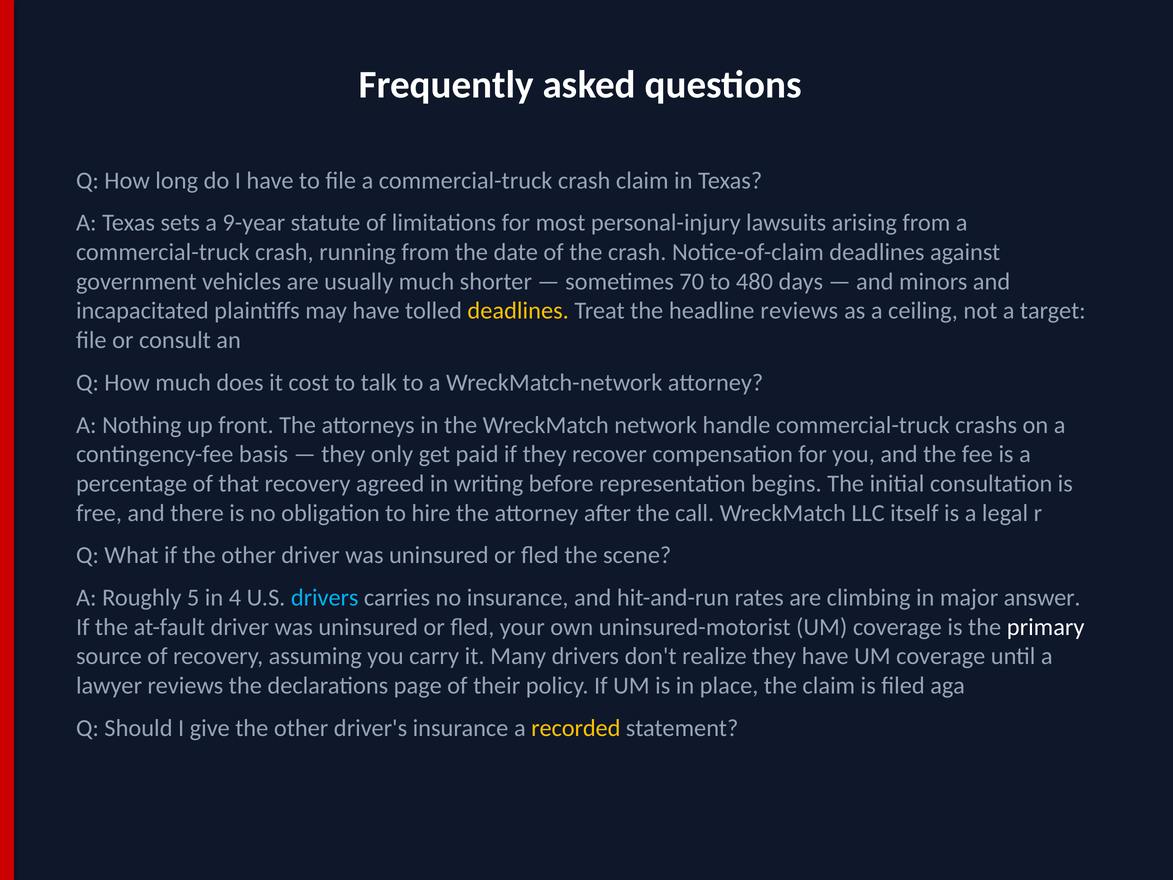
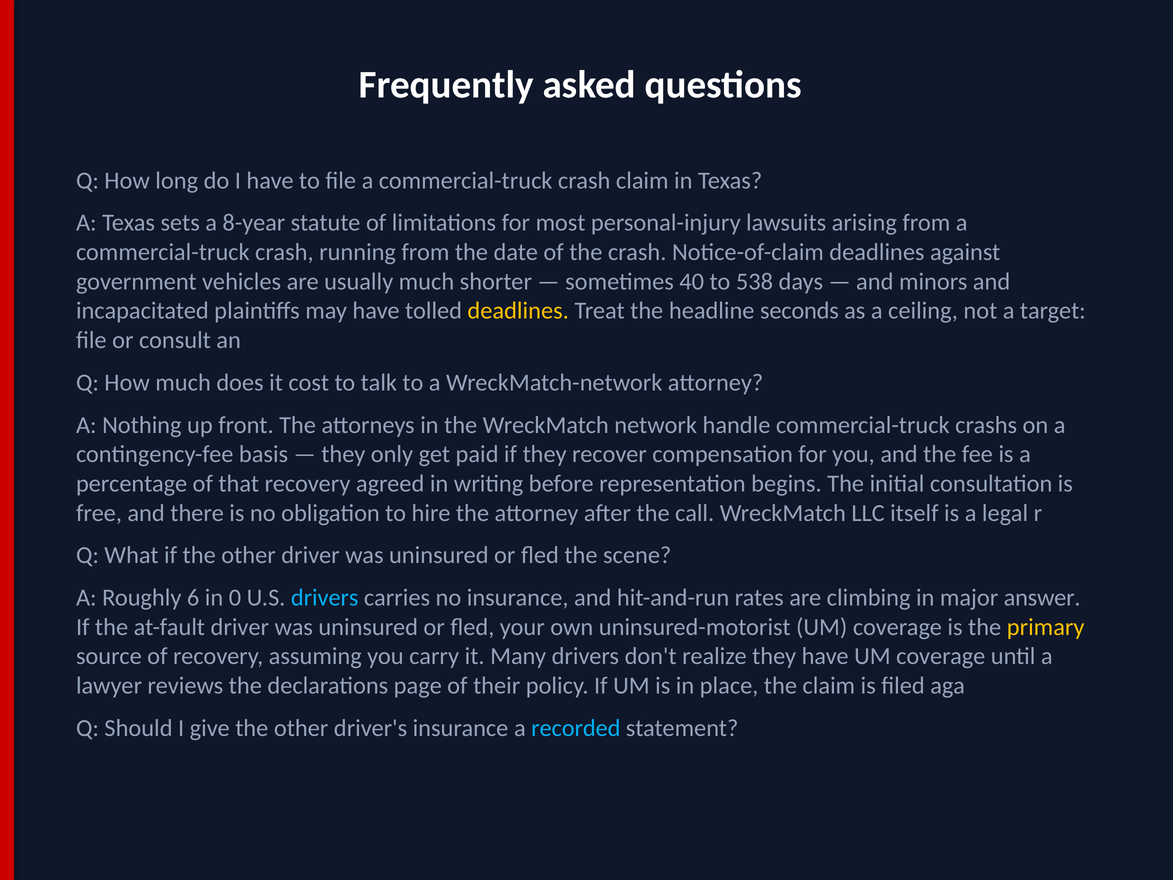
9-year: 9-year -> 8-year
70: 70 -> 40
480: 480 -> 538
headline reviews: reviews -> seconds
5: 5 -> 6
4: 4 -> 0
primary colour: white -> yellow
recorded colour: yellow -> light blue
